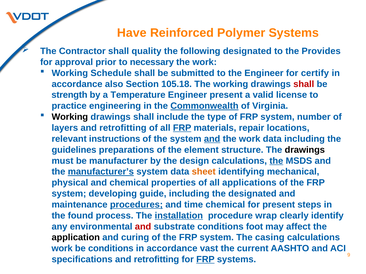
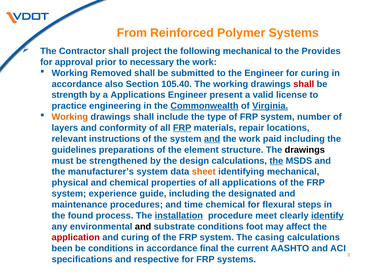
Have: Have -> From
quality: quality -> project
following designated: designated -> mechanical
Schedule: Schedule -> Removed
for certify: certify -> curing
105.18: 105.18 -> 105.40
a Temperature: Temperature -> Applications
Virginia underline: none -> present
Working at (70, 117) colour: black -> orange
layers and retrofitting: retrofitting -> conformity
work data: data -> paid
manufacturer: manufacturer -> strengthened
manufacturer’s underline: present -> none
developing: developing -> experience
procedures underline: present -> none
for present: present -> flexural
wrap: wrap -> meet
identify underline: none -> present
and at (143, 227) colour: red -> black
application colour: black -> red
work at (62, 249): work -> been
vast: vast -> final
specifications and retrofitting: retrofitting -> respective
FRP at (205, 260) underline: present -> none
